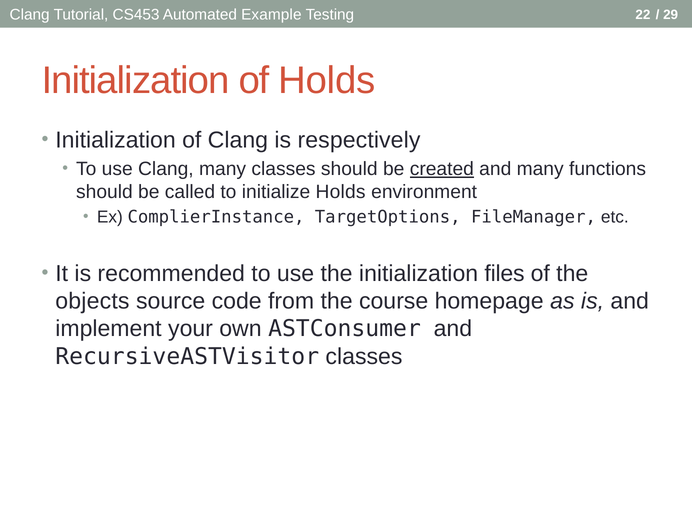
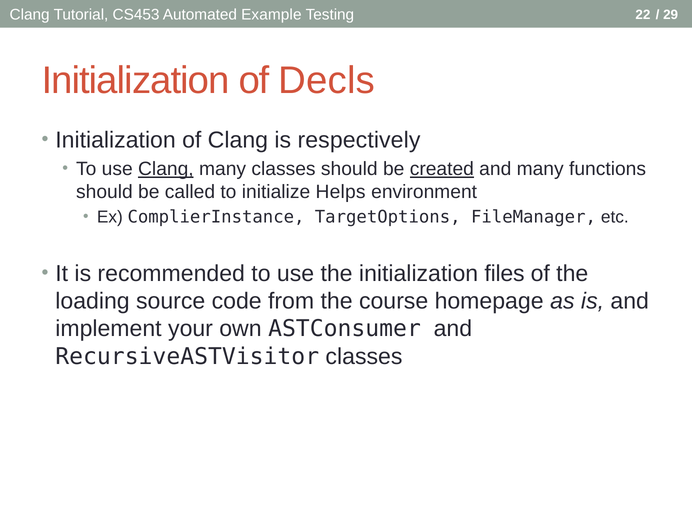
of Holds: Holds -> Decls
Clang at (166, 169) underline: none -> present
initialize Holds: Holds -> Helps
objects: objects -> loading
